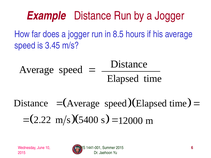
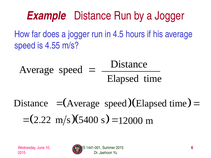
8.5: 8.5 -> 4.5
3.45: 3.45 -> 4.55
